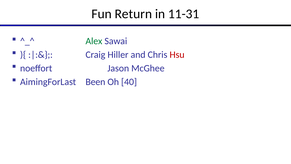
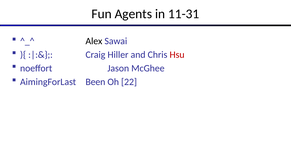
Return: Return -> Agents
Alex colour: green -> black
40: 40 -> 22
